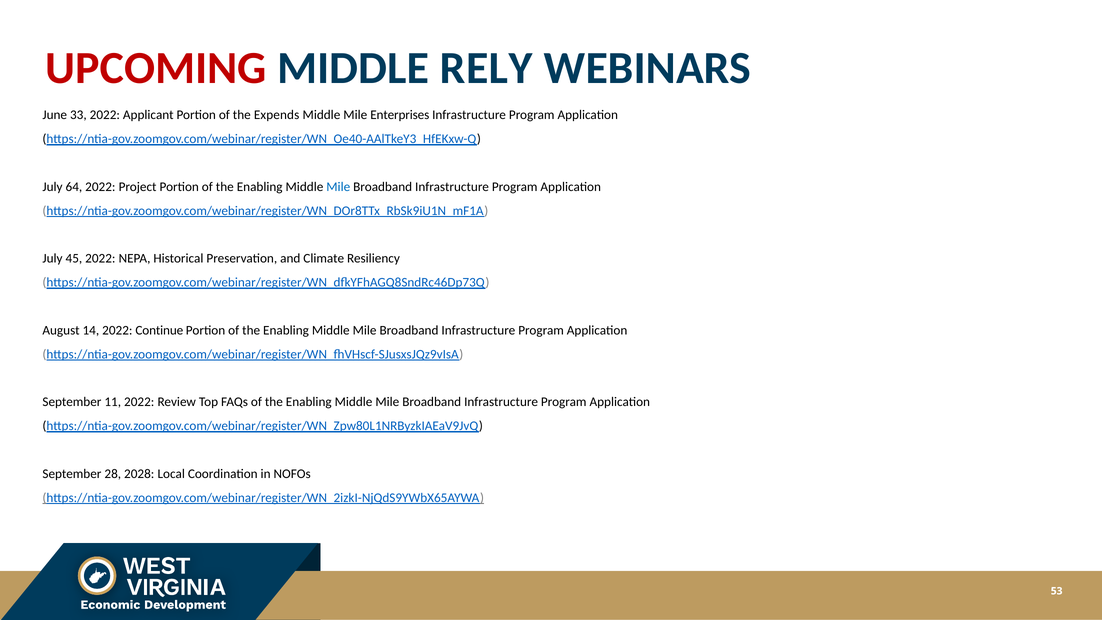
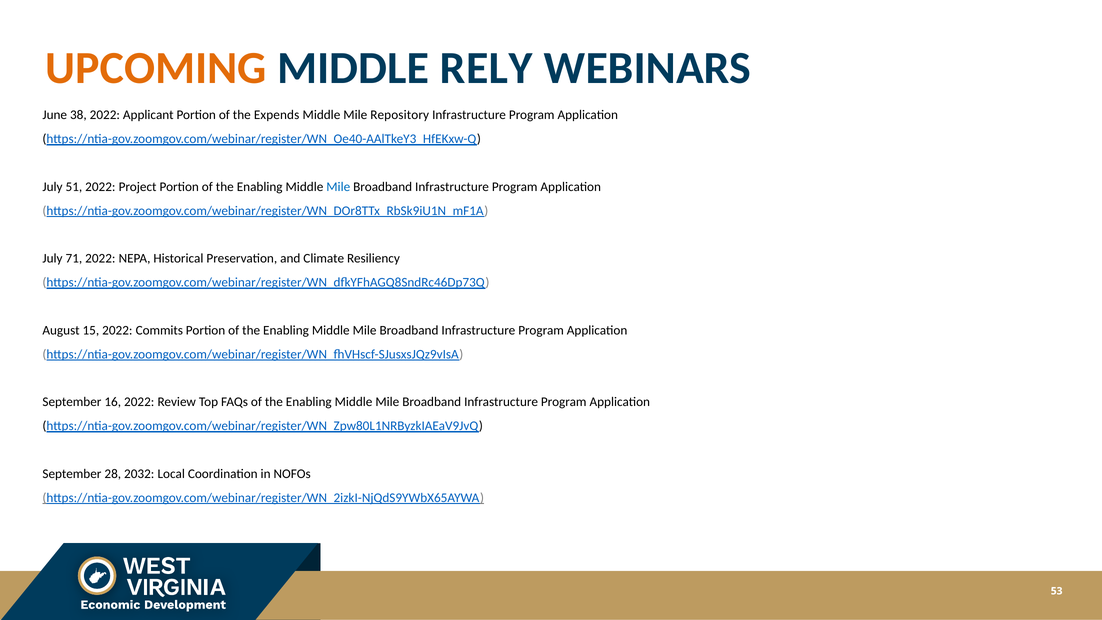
UPCOMING colour: red -> orange
33: 33 -> 38
Enterprises: Enterprises -> Repository
64: 64 -> 51
45: 45 -> 71
14: 14 -> 15
Continue: Continue -> Commits
11: 11 -> 16
2028: 2028 -> 2032
